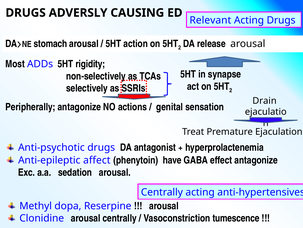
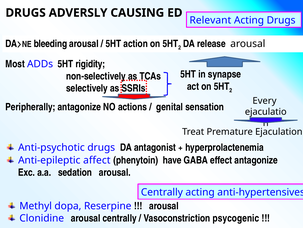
stomach: stomach -> bleeding
Drain: Drain -> Every
tumescence: tumescence -> psycogenic
